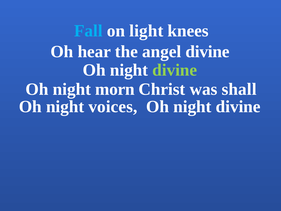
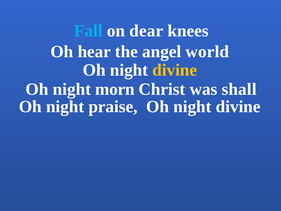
light: light -> dear
angel divine: divine -> world
divine at (175, 70) colour: light green -> yellow
voices: voices -> praise
